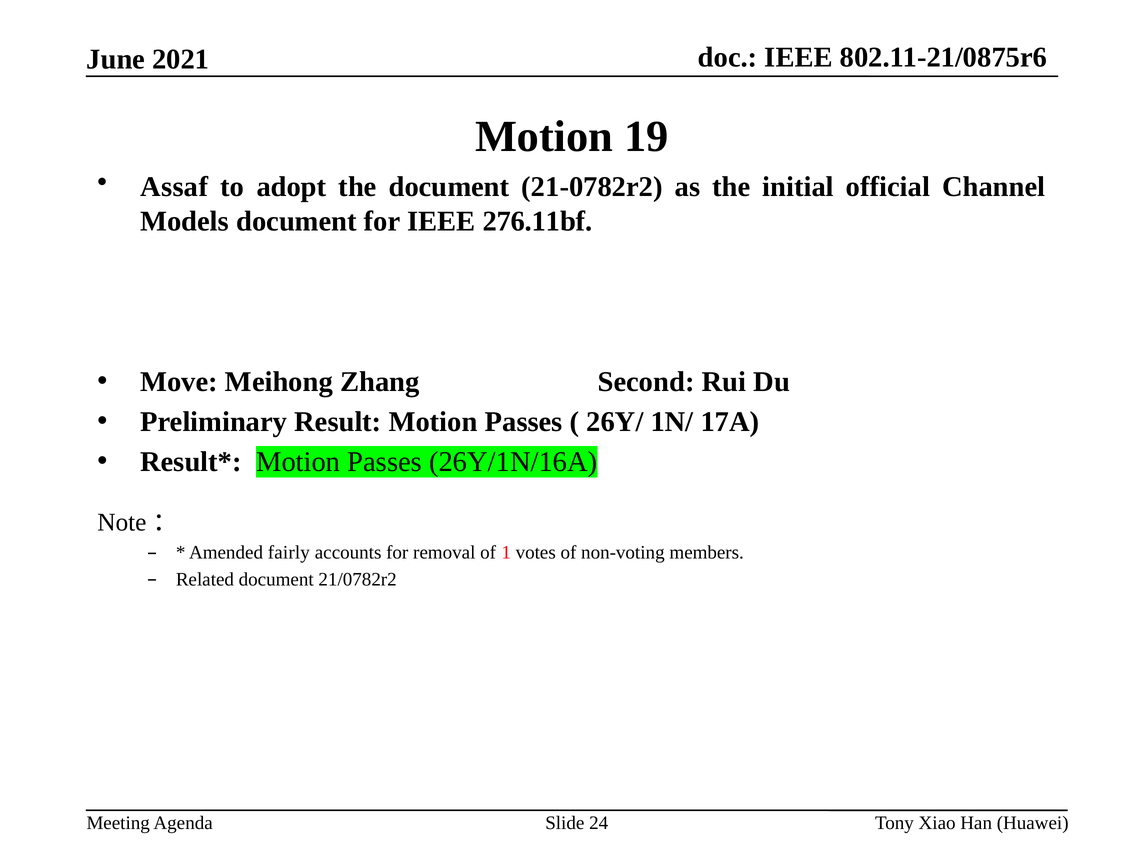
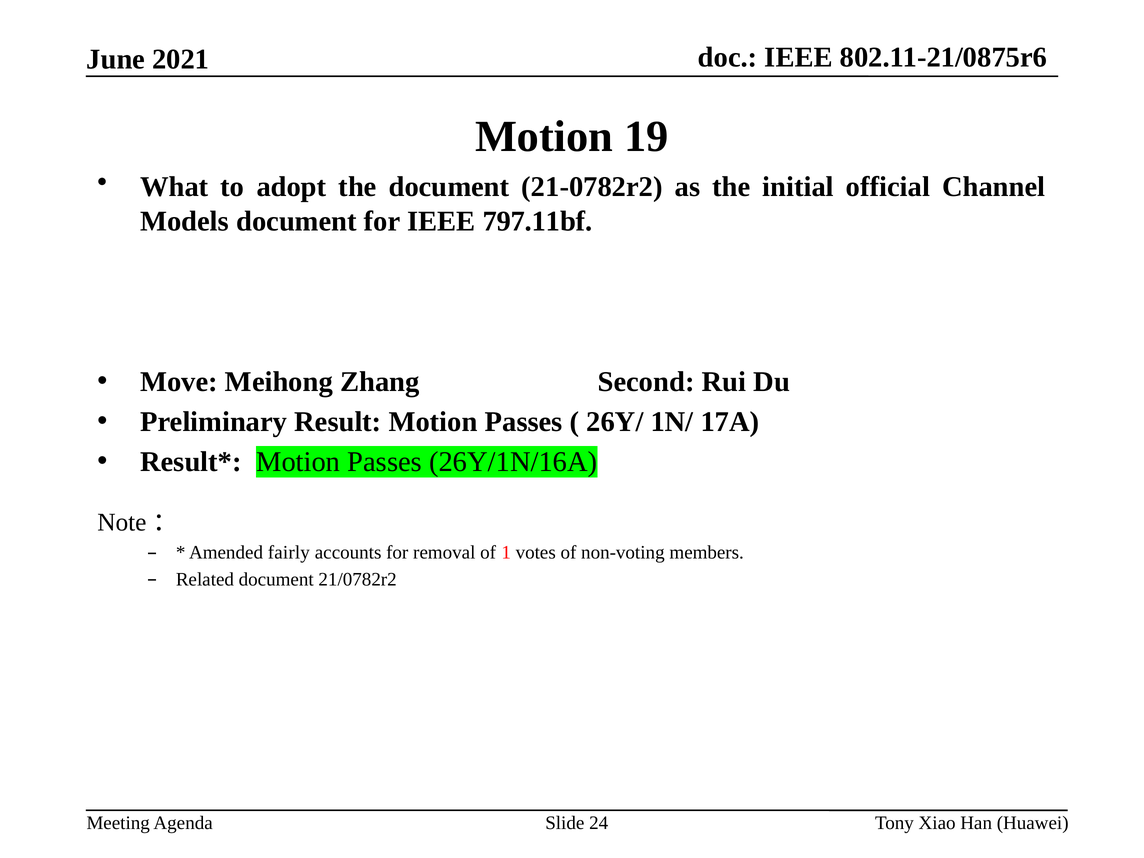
Assaf: Assaf -> What
276.11bf: 276.11bf -> 797.11bf
